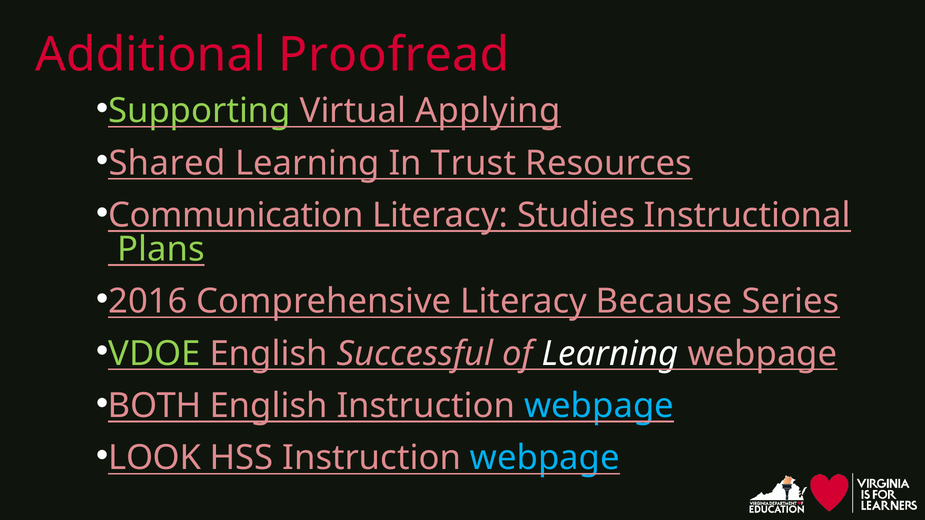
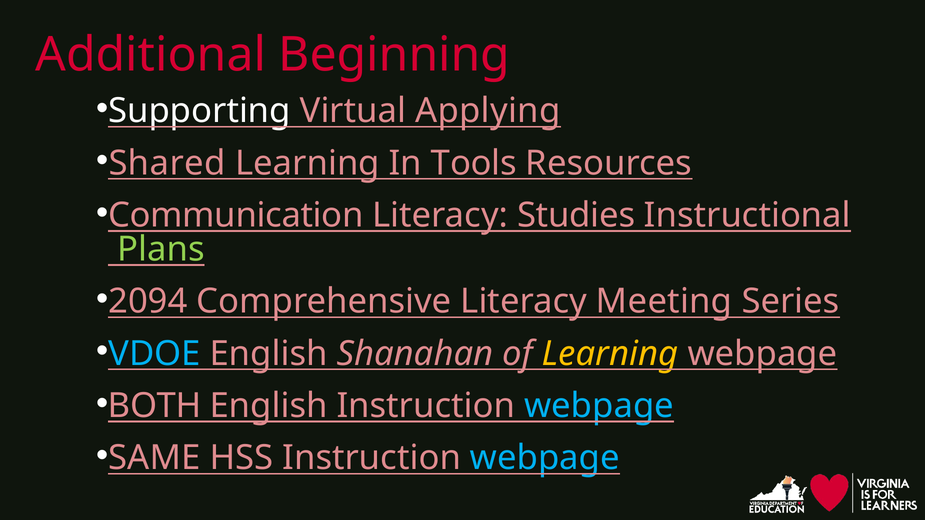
Proofread: Proofread -> Beginning
Supporting colour: light green -> white
Trust: Trust -> Tools
2016: 2016 -> 2094
Because: Because -> Meeting
VDOE colour: light green -> light blue
Successful: Successful -> Shanahan
Learning at (610, 354) colour: white -> yellow
LOOK: LOOK -> SAME
